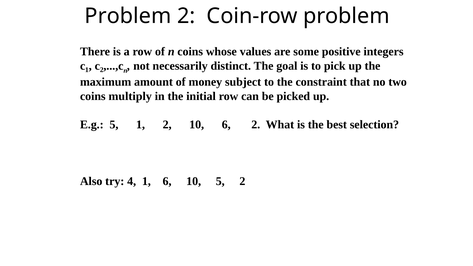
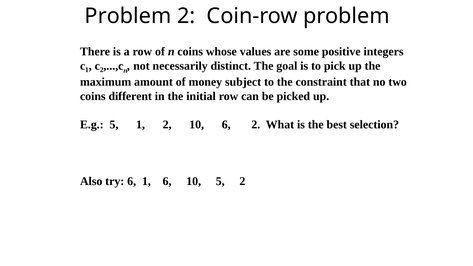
multiply: multiply -> different
try 4: 4 -> 6
